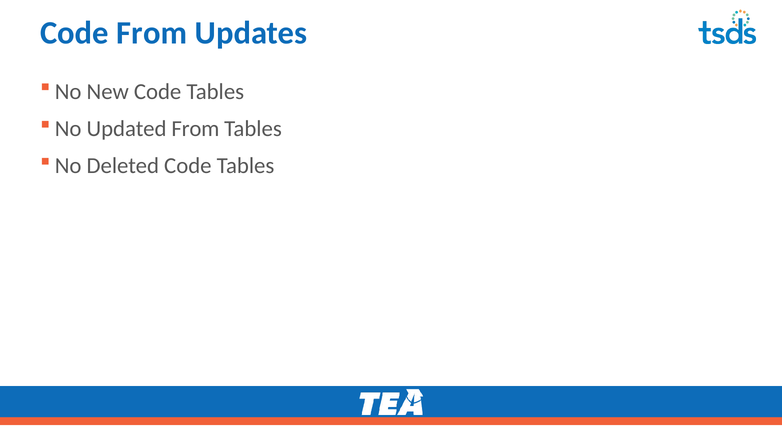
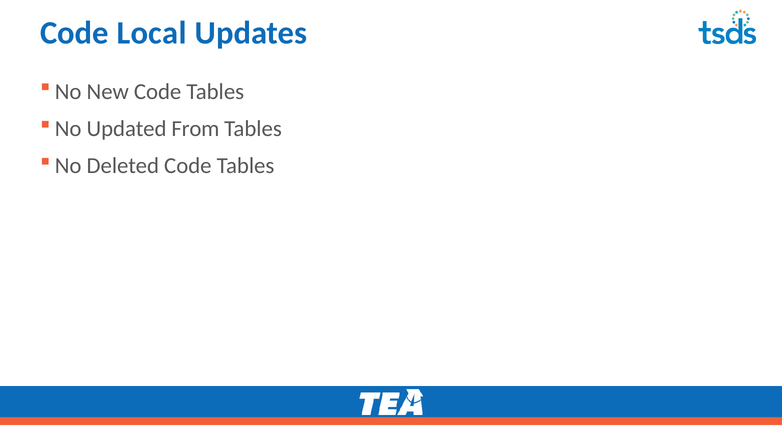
Code From: From -> Local
